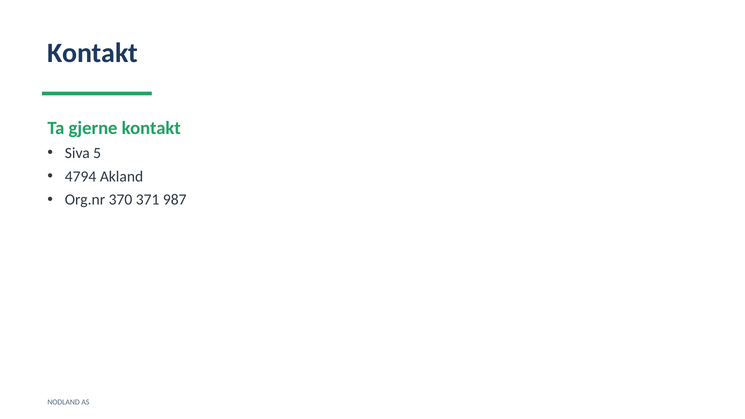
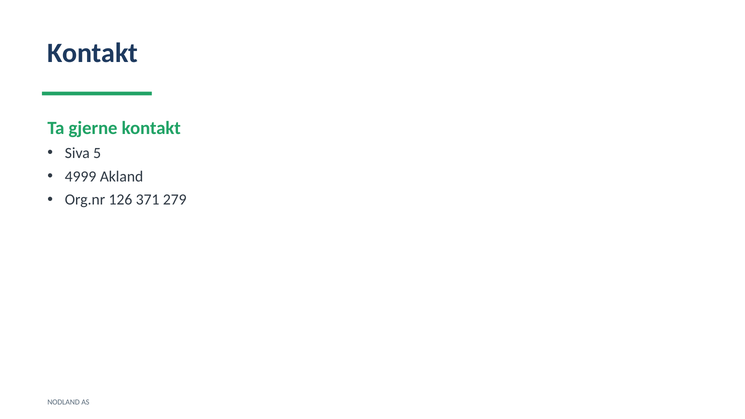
4794: 4794 -> 4999
370: 370 -> 126
987: 987 -> 279
